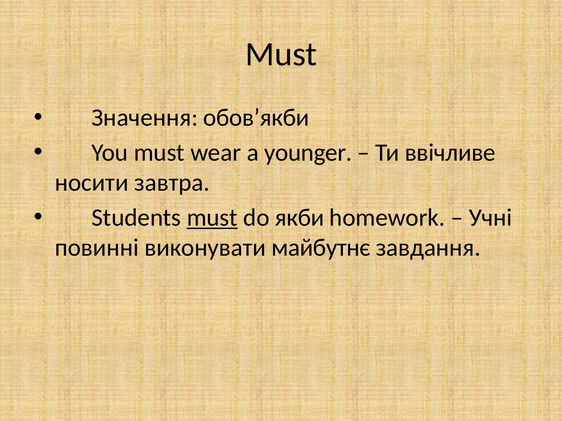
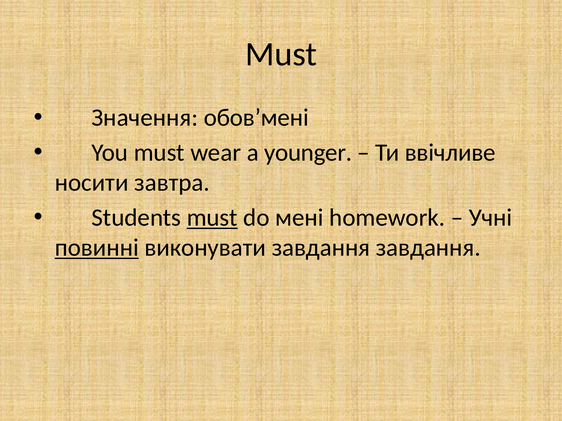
обов’якби: обов’якби -> обов’мені
якби: якби -> мені
повинні underline: none -> present
виконувати майбутнє: майбутнє -> завдання
